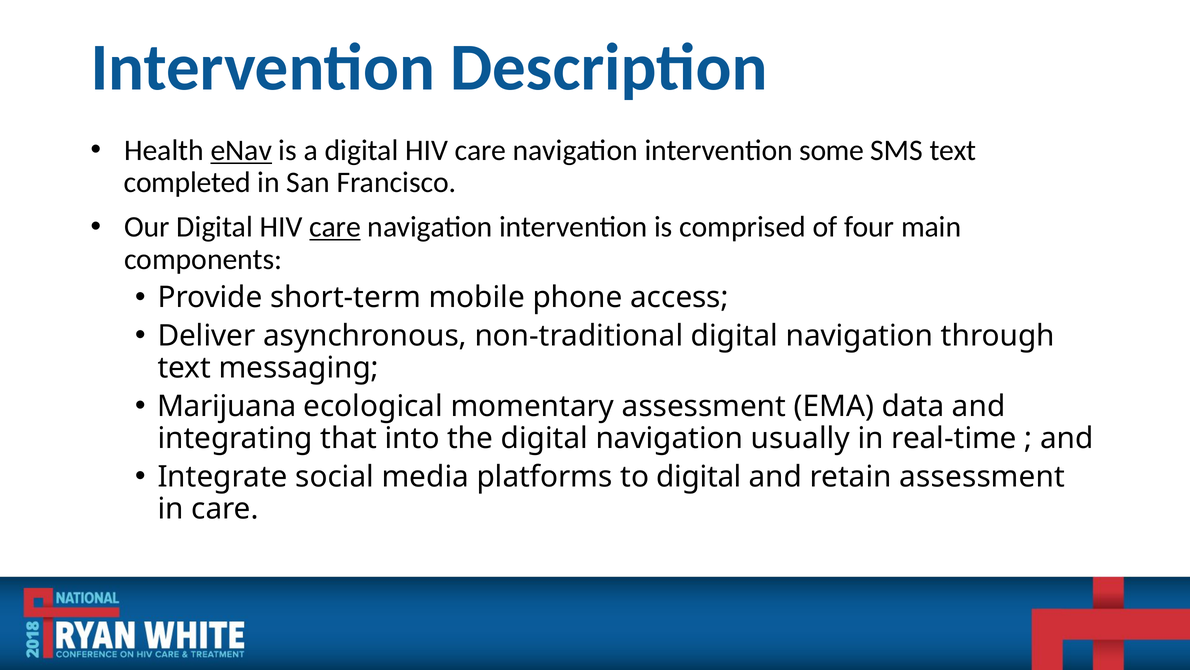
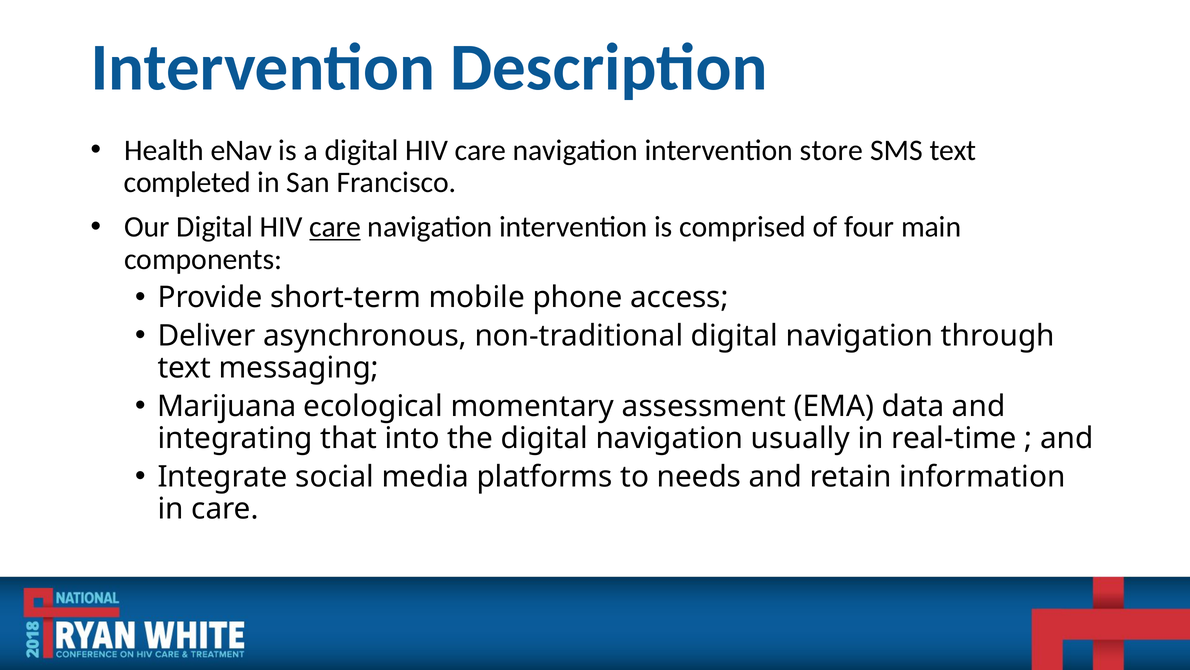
eNav underline: present -> none
some: some -> store
to digital: digital -> needs
retain assessment: assessment -> information
